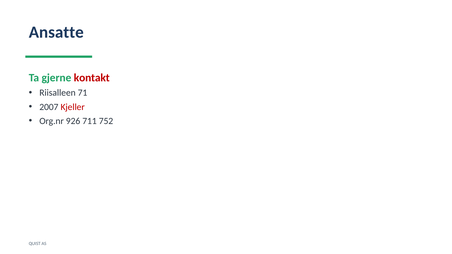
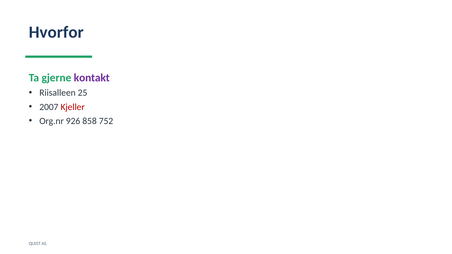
Ansatte: Ansatte -> Hvorfor
kontakt colour: red -> purple
71: 71 -> 25
711: 711 -> 858
